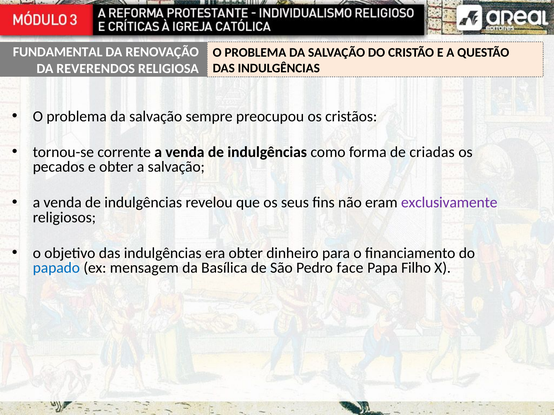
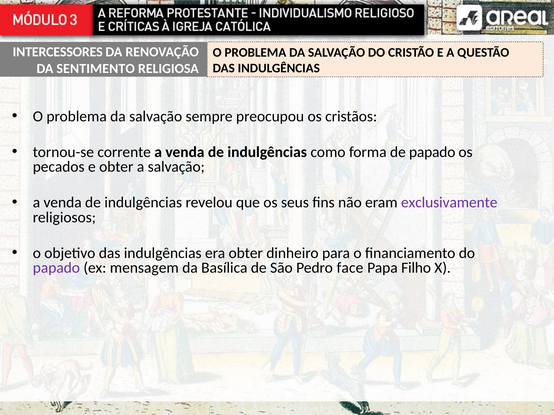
FUNDAMENTAL: FUNDAMENTAL -> INTERCESSORES
REVERENDOS: REVERENDOS -> SENTIMENTO
de criadas: criadas -> papado
papado at (56, 268) colour: blue -> purple
